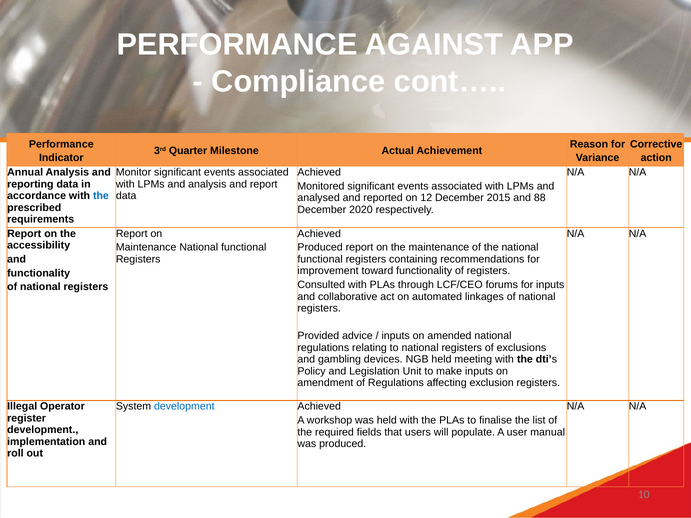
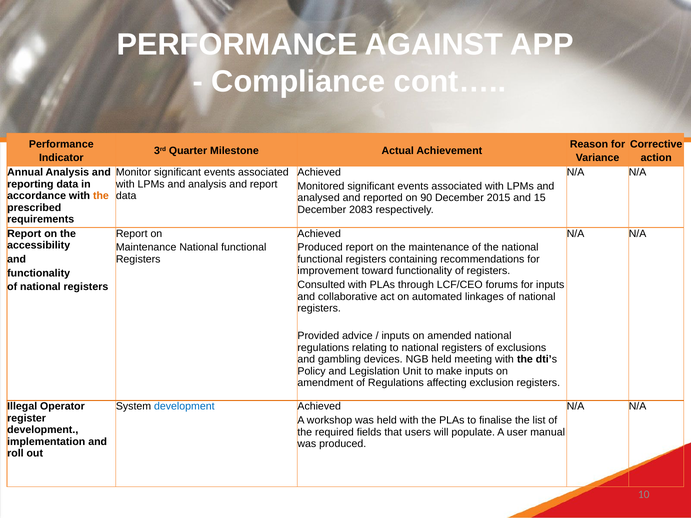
the at (101, 196) colour: blue -> orange
12: 12 -> 90
88: 88 -> 15
2020: 2020 -> 2083
